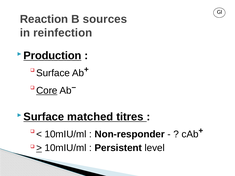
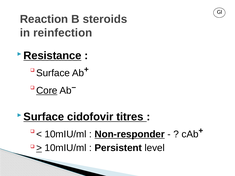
sources: sources -> steroids
Production: Production -> Resistance
matched: matched -> cidofovir
Non-responder underline: none -> present
